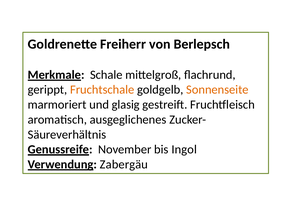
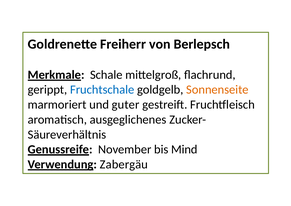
Fruchtschale colour: orange -> blue
glasig: glasig -> guter
Ingol: Ingol -> Mind
